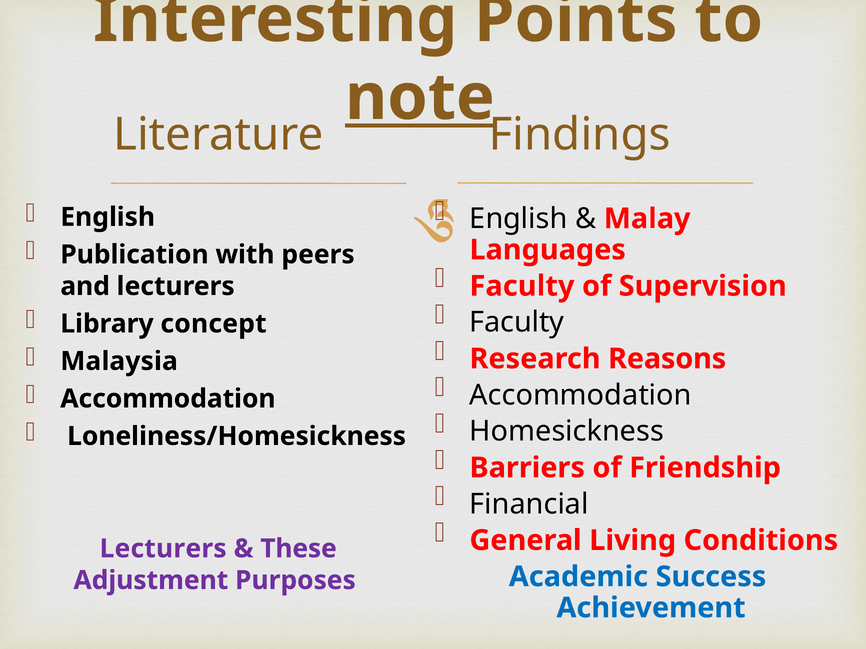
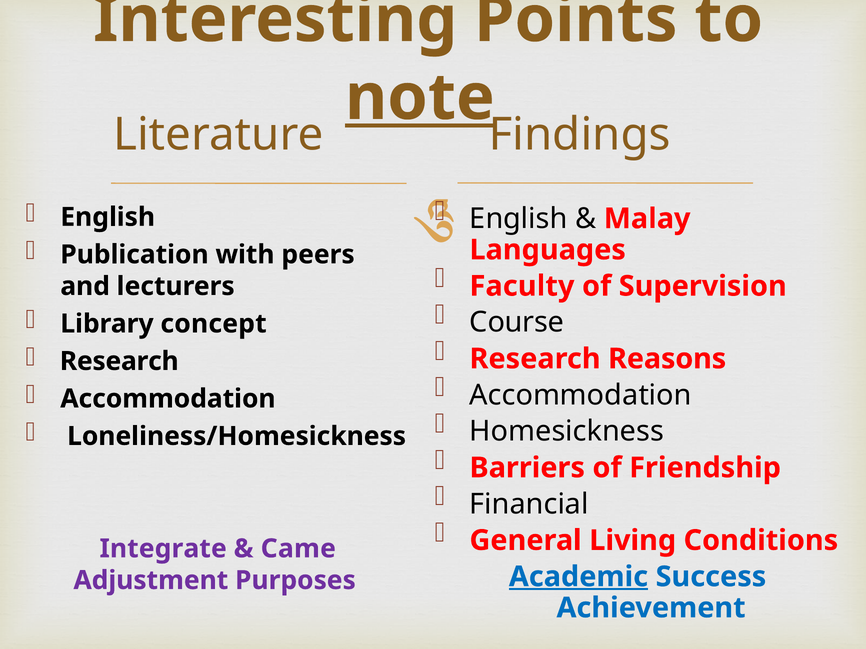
Faculty at (517, 323): Faculty -> Course
Malaysia at (119, 362): Malaysia -> Research
Lecturers at (163, 549): Lecturers -> Integrate
These: These -> Came
Academic underline: none -> present
